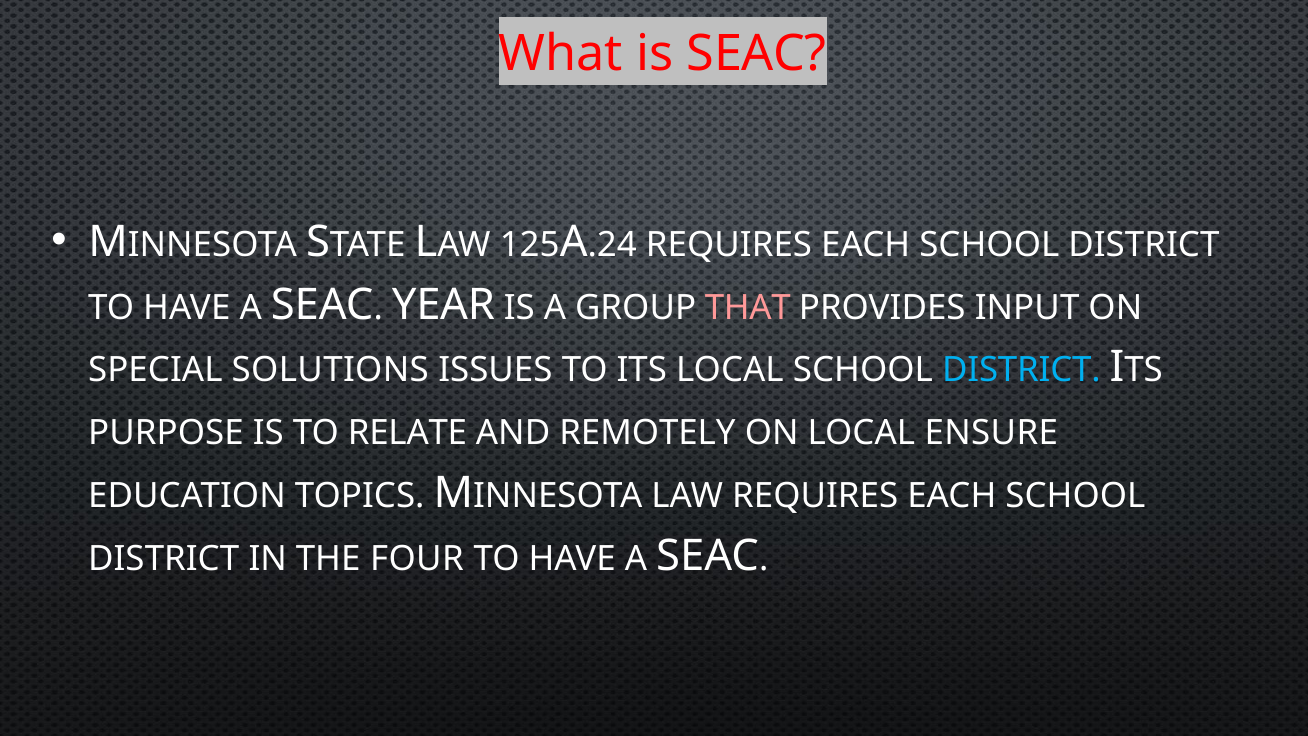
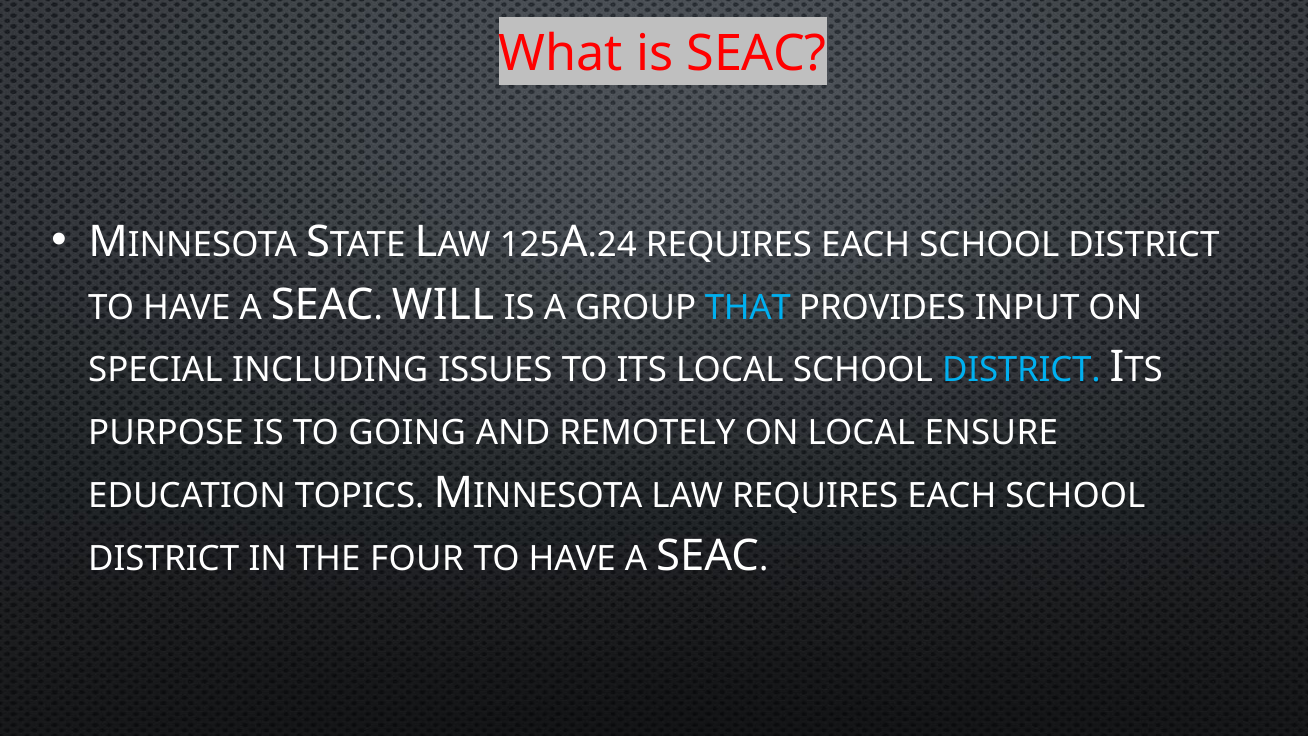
YEAR: YEAR -> WILL
THAT colour: pink -> light blue
SOLUTIONS: SOLUTIONS -> INCLUDING
RELATE: RELATE -> GOING
